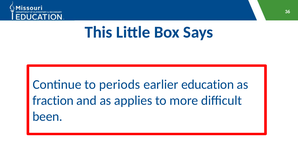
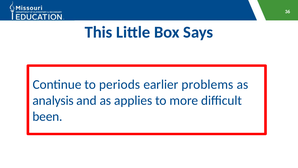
education: education -> problems
fraction: fraction -> analysis
